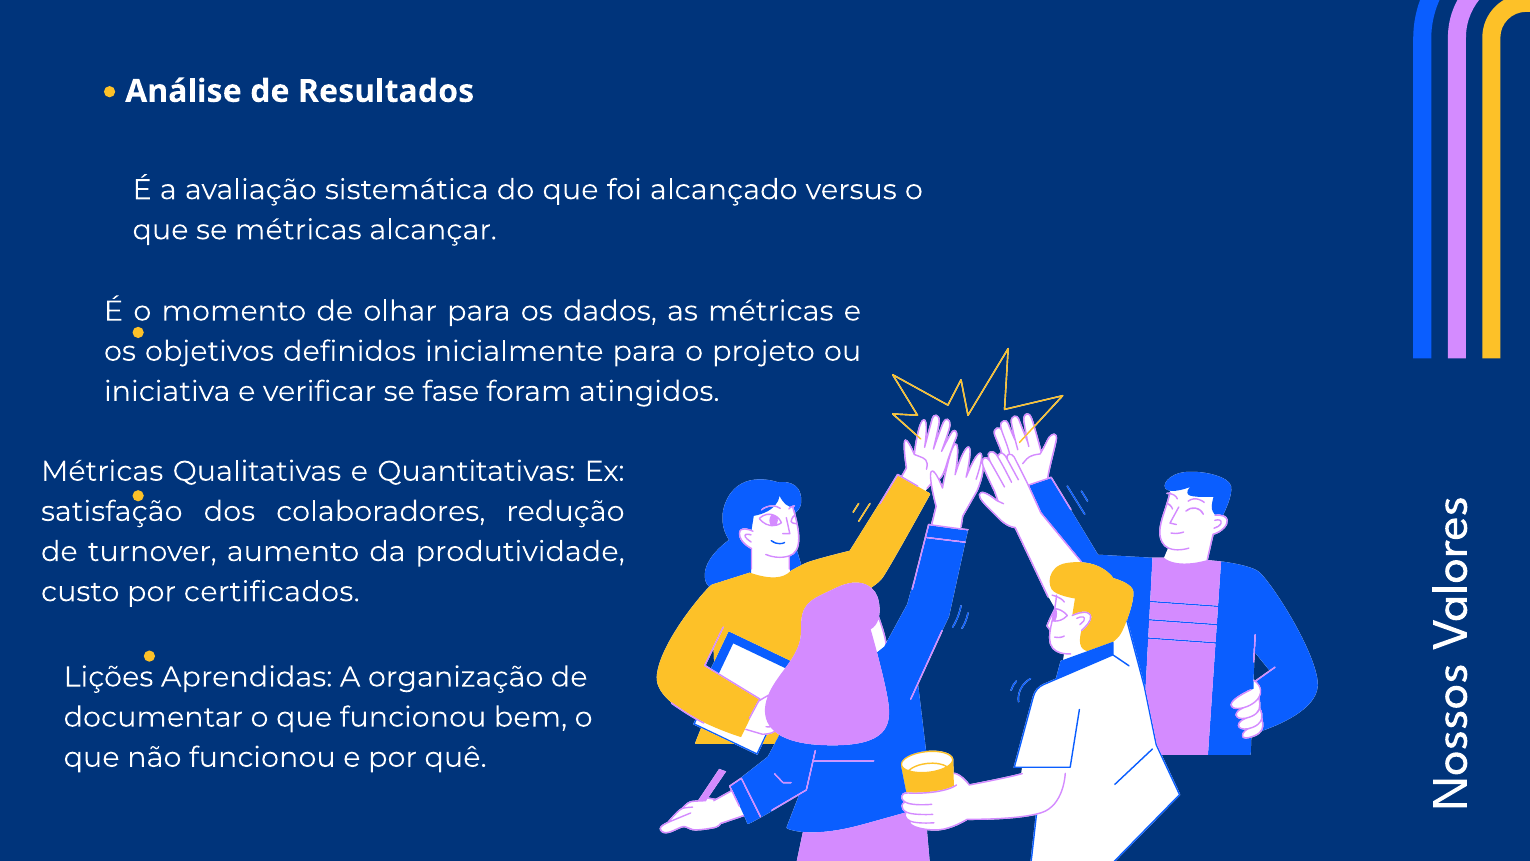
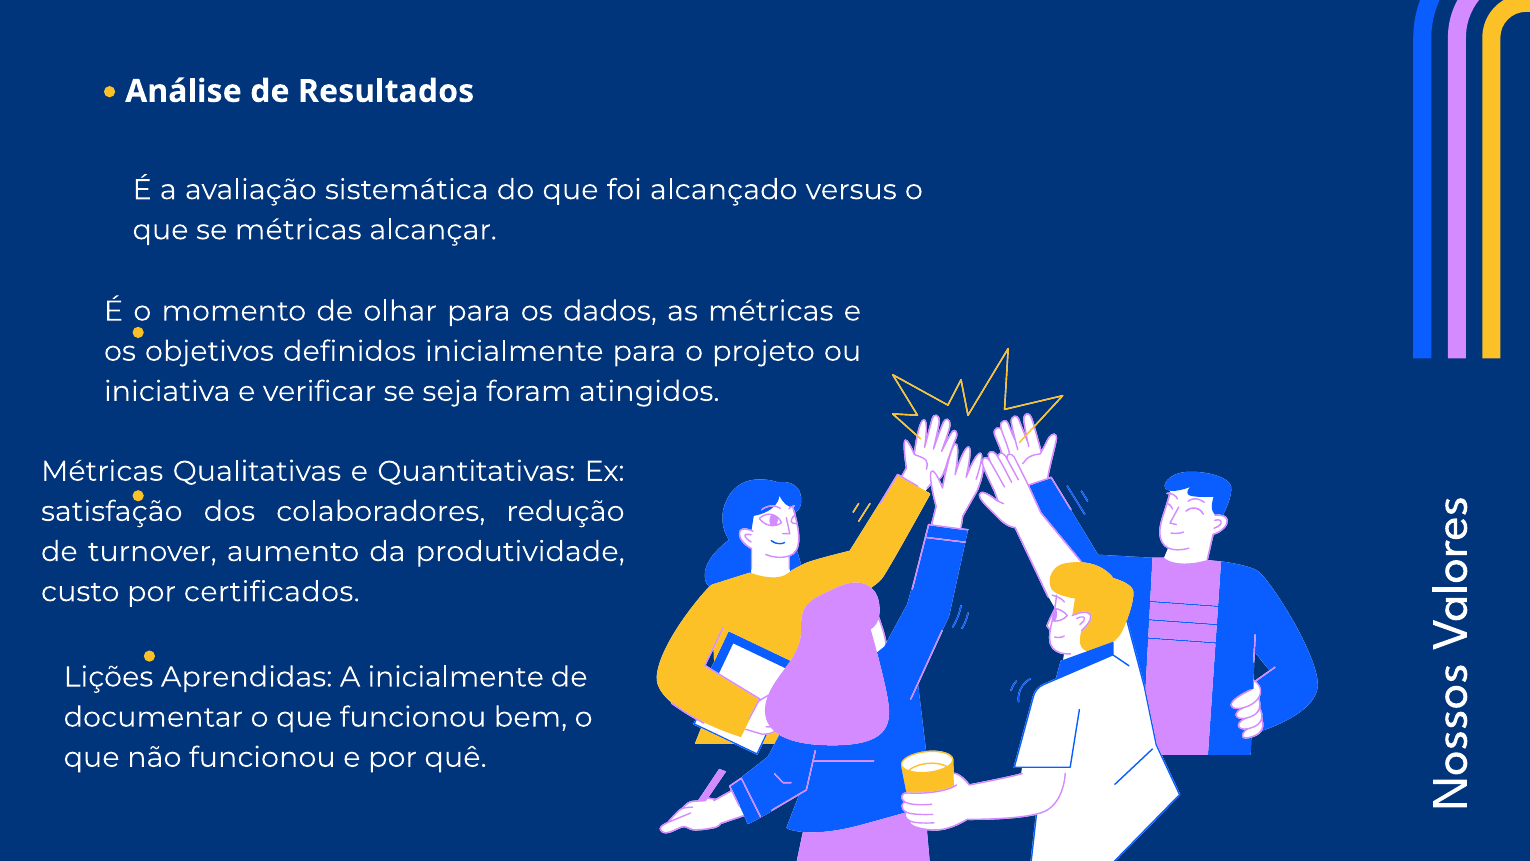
fase: fase -> seja
A organização: organização -> inicialmente
